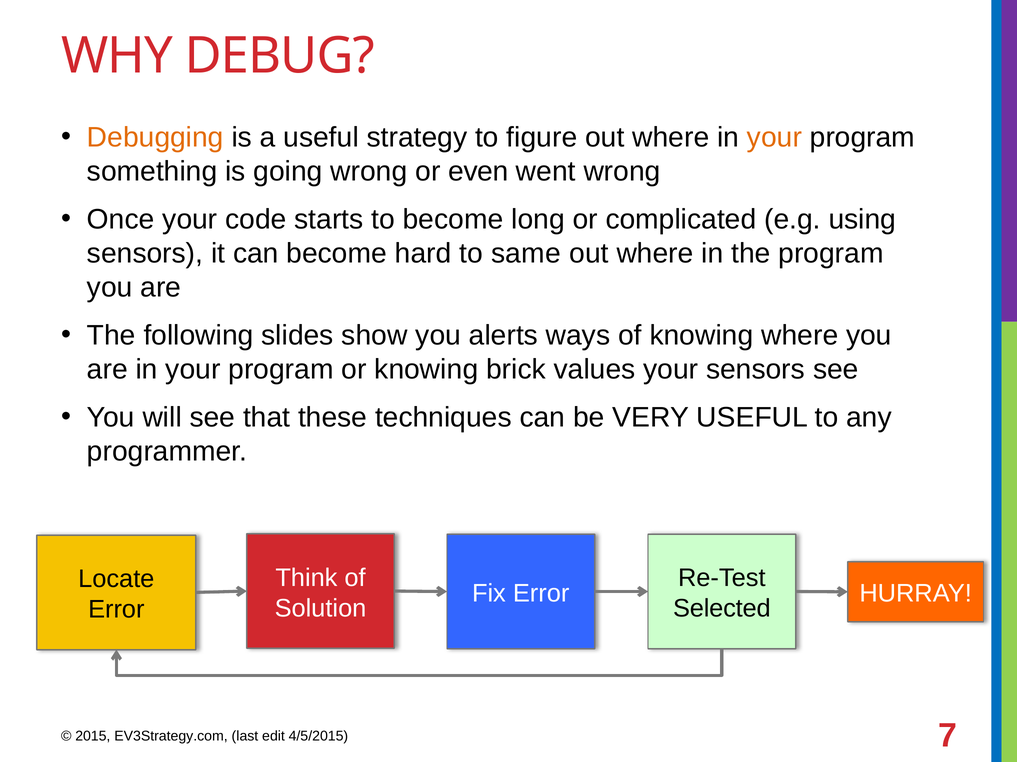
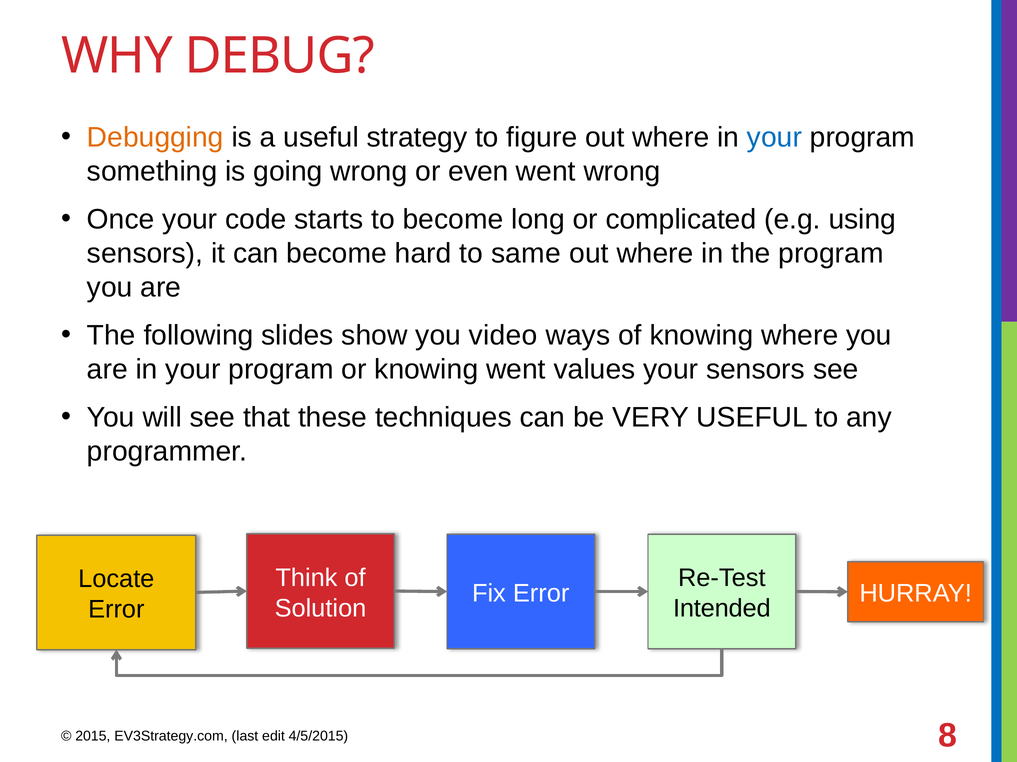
your at (774, 138) colour: orange -> blue
alerts: alerts -> video
knowing brick: brick -> went
Selected: Selected -> Intended
7: 7 -> 8
